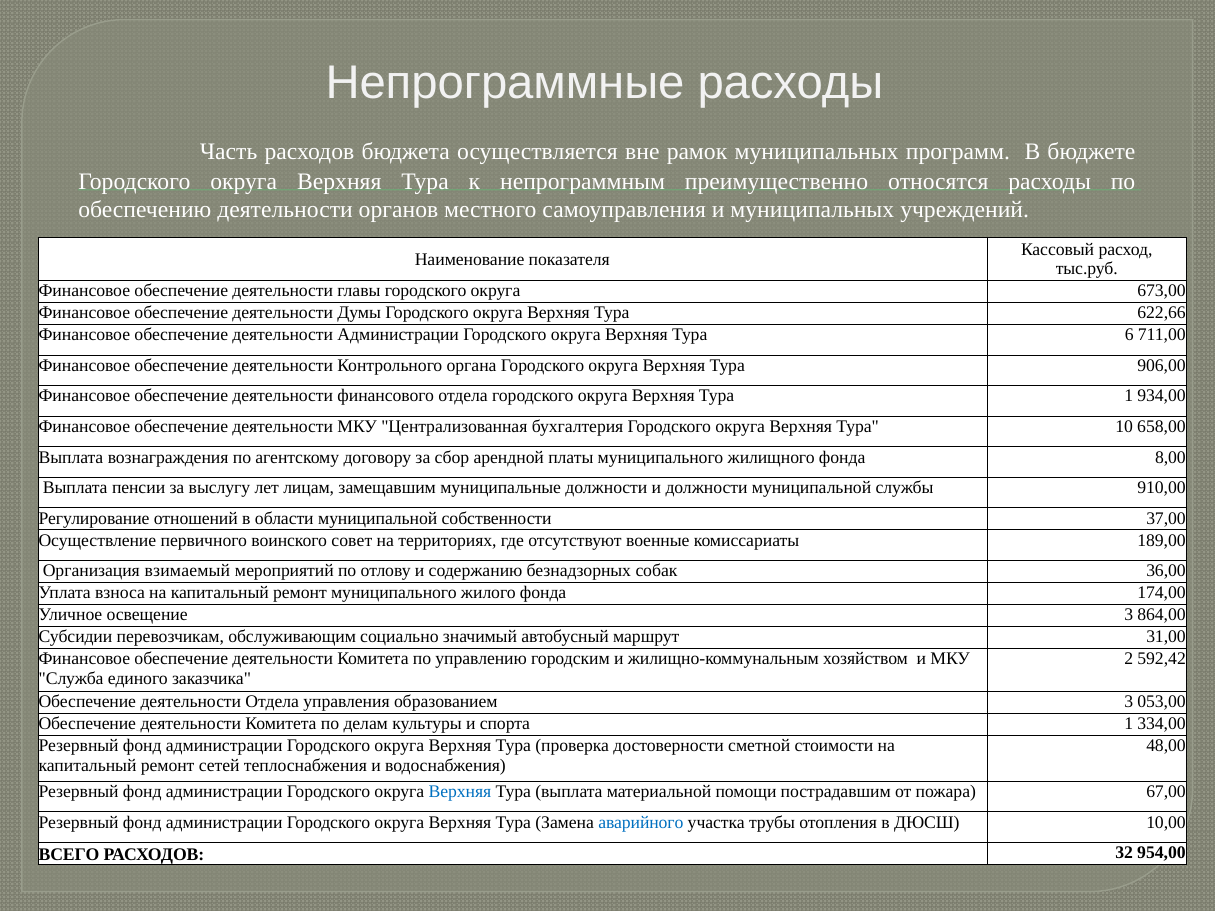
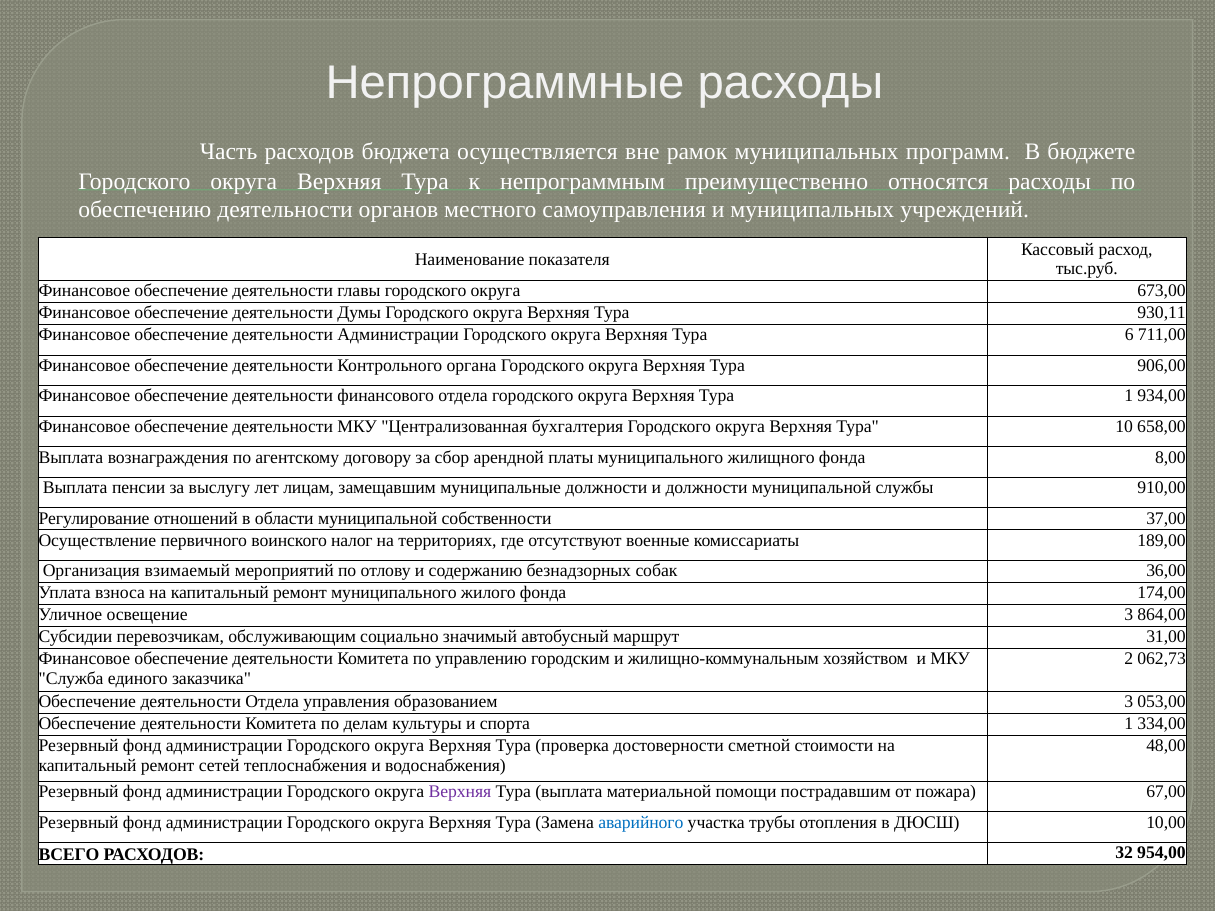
622,66: 622,66 -> 930,11
совет: совет -> налог
592,42: 592,42 -> 062,73
Верхняя at (460, 792) colour: blue -> purple
